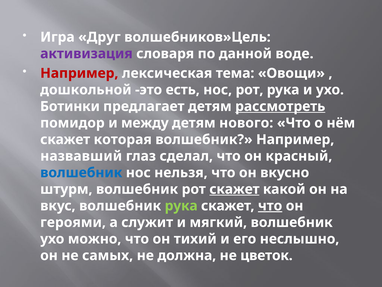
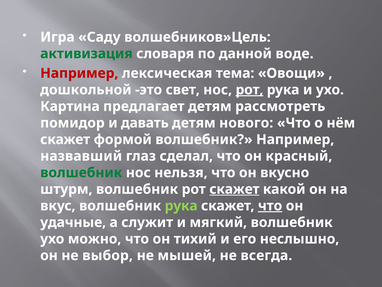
Друг: Друг -> Саду
активизация colour: purple -> green
есть: есть -> свет
рот at (249, 90) underline: none -> present
Ботинки: Ботинки -> Картина
рассмотреть underline: present -> none
между: между -> давать
которая: которая -> формой
волшебник at (81, 172) colour: blue -> green
героями: героями -> удачные
самых: самых -> выбор
должна: должна -> мышей
цветок: цветок -> всегда
